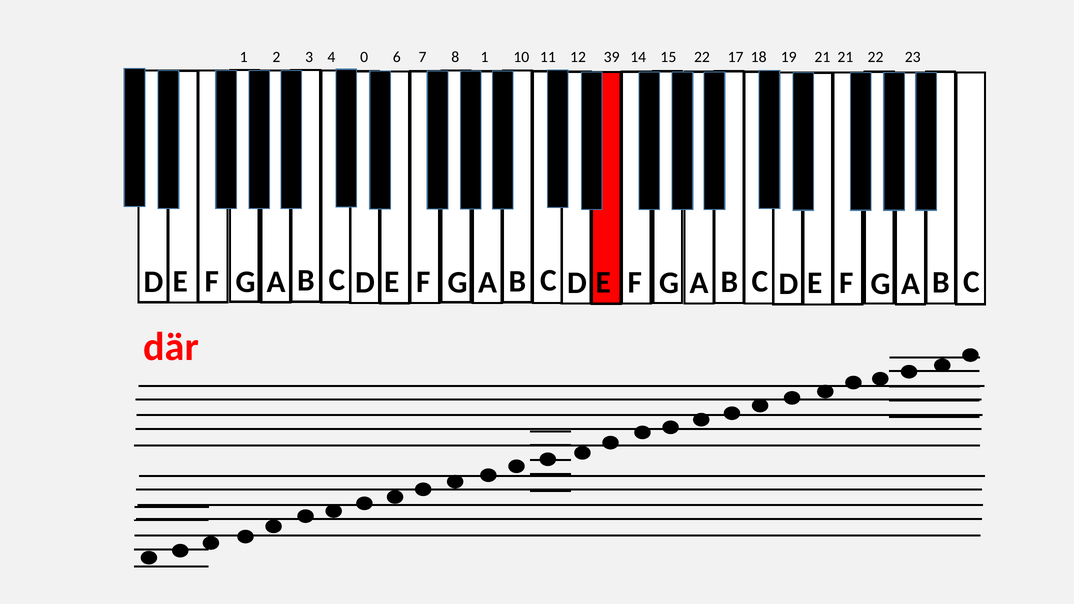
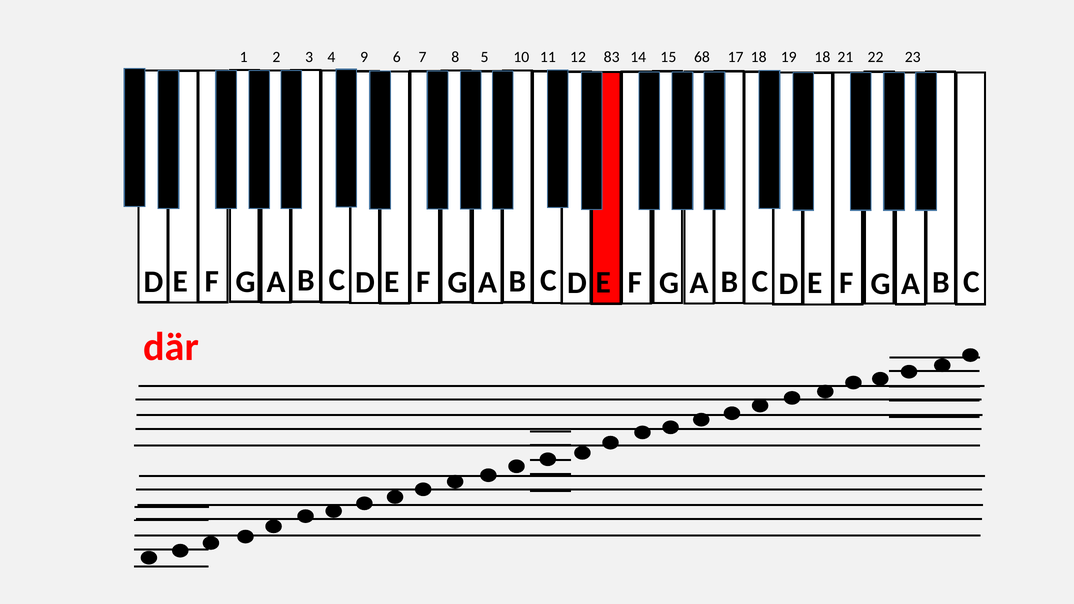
0: 0 -> 9
8 1: 1 -> 5
39: 39 -> 83
15 22: 22 -> 68
19 21: 21 -> 18
